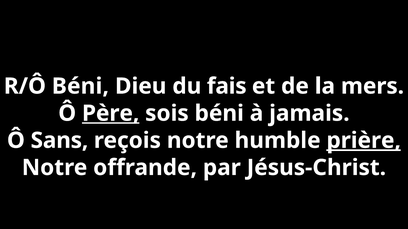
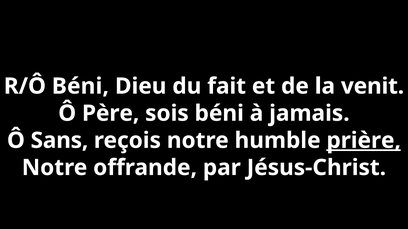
fais: fais -> fait
mers: mers -> venit
Père underline: present -> none
